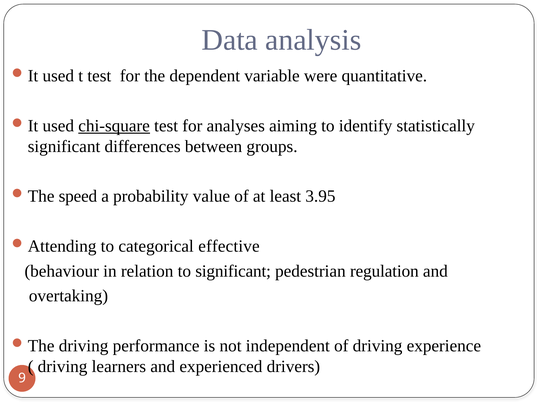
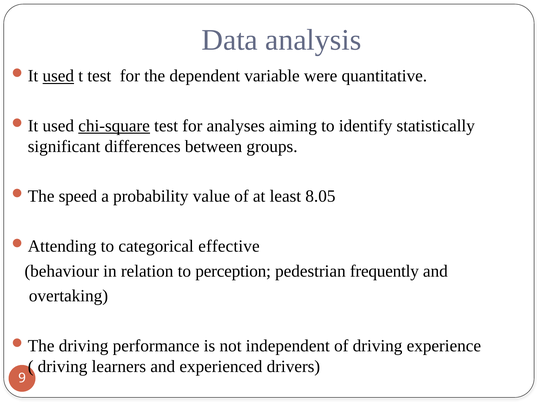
used at (58, 76) underline: none -> present
3.95: 3.95 -> 8.05
to significant: significant -> perception
regulation: regulation -> frequently
